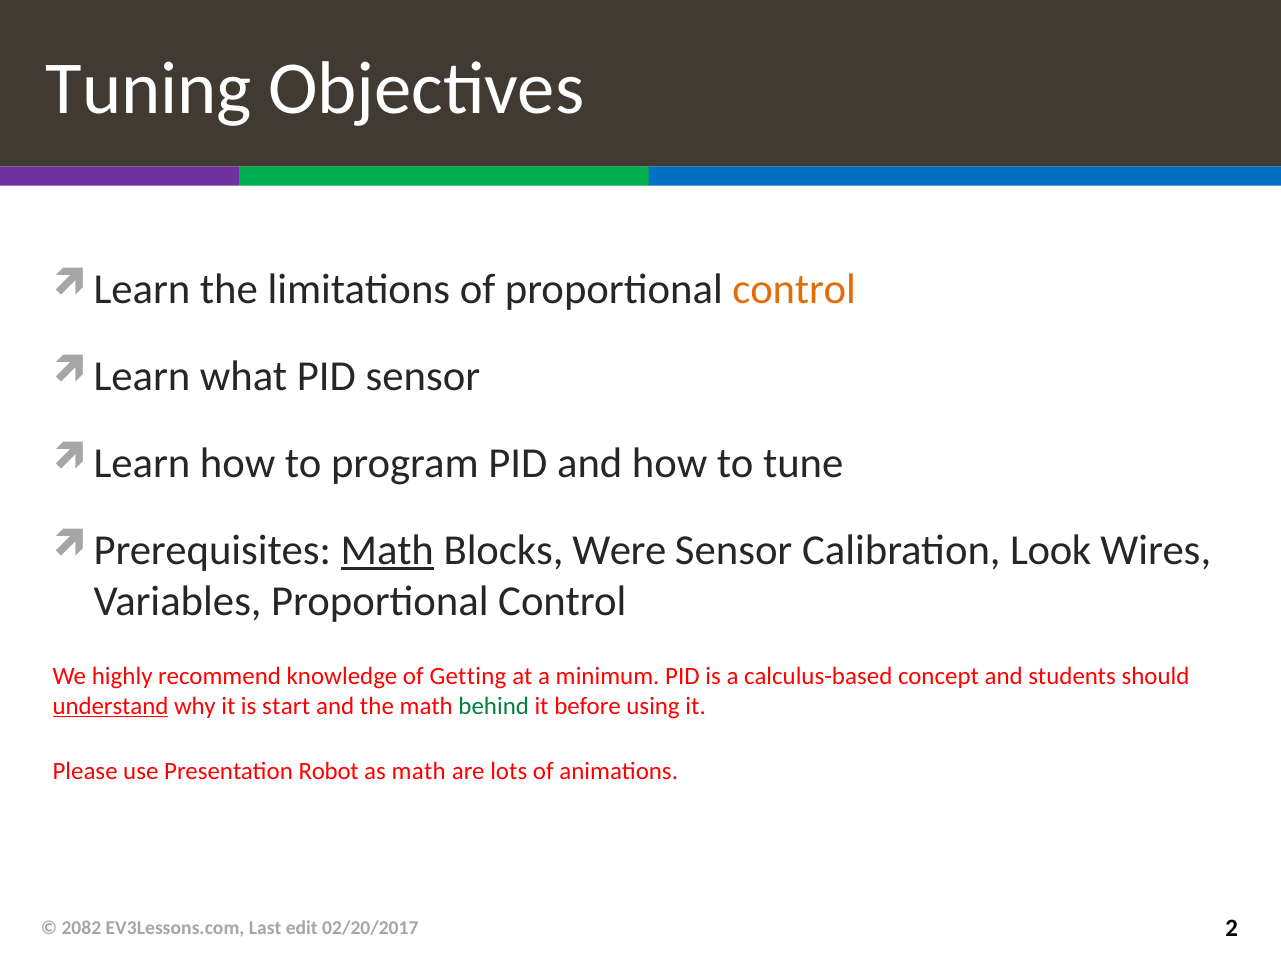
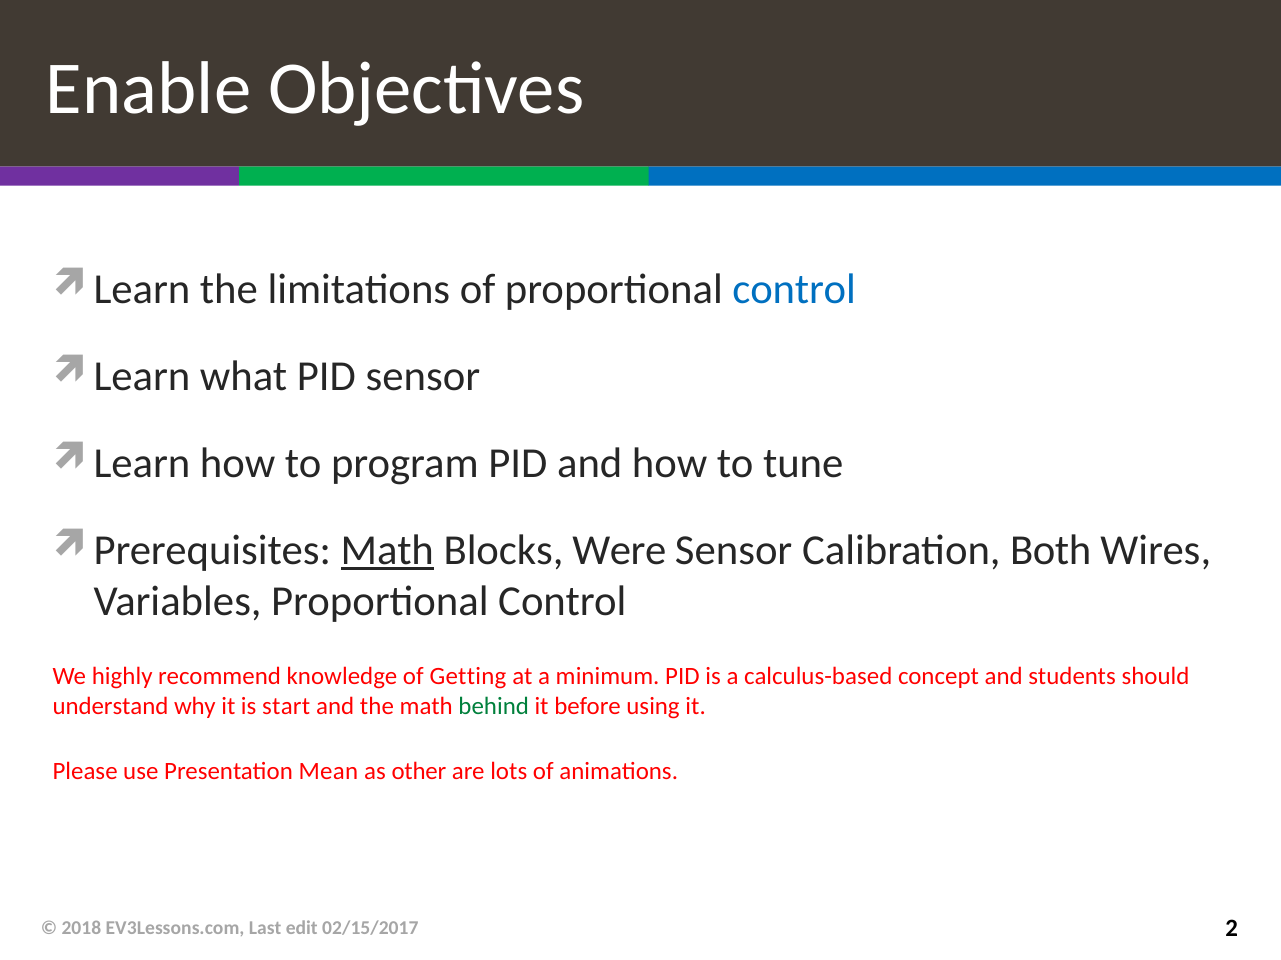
Tuning: Tuning -> Enable
control at (794, 290) colour: orange -> blue
Look: Look -> Both
understand underline: present -> none
Robot: Robot -> Mean
as math: math -> other
2082: 2082 -> 2018
02/20/2017: 02/20/2017 -> 02/15/2017
